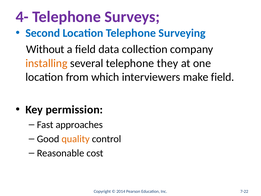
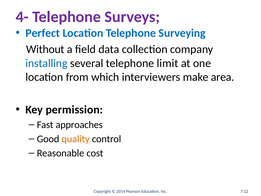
Second: Second -> Perfect
installing colour: orange -> blue
they: they -> limit
make field: field -> area
